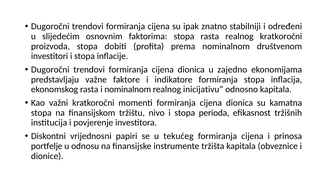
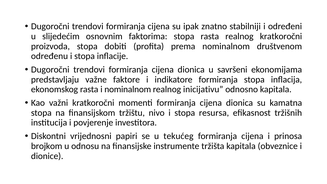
investitori: investitori -> određenu
zajedno: zajedno -> savršeni
perioda: perioda -> resursa
portfelje: portfelje -> brojkom
